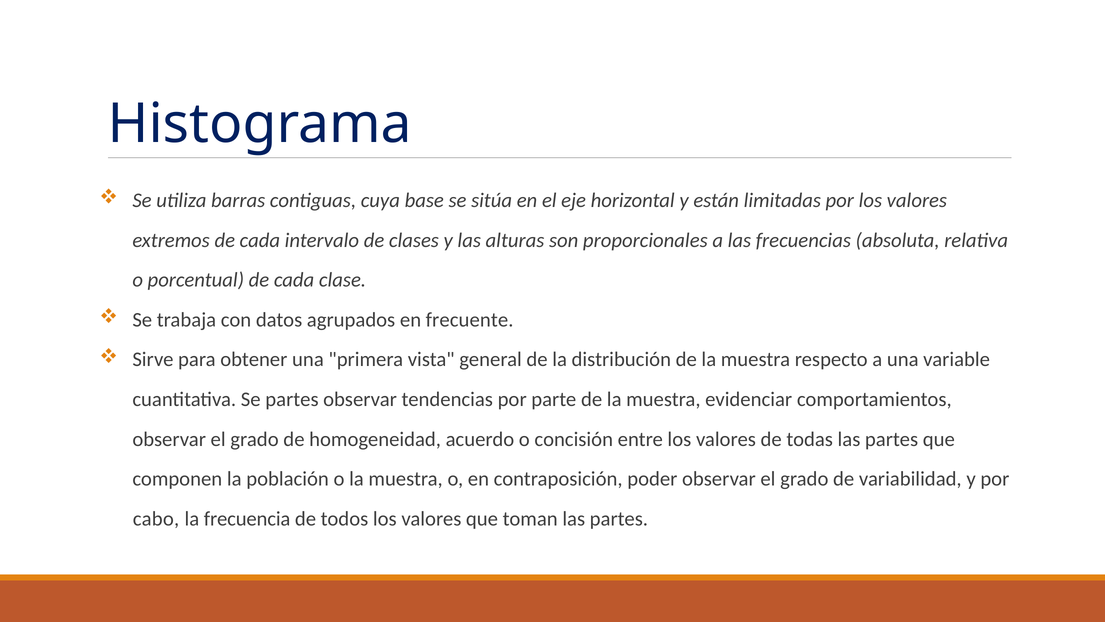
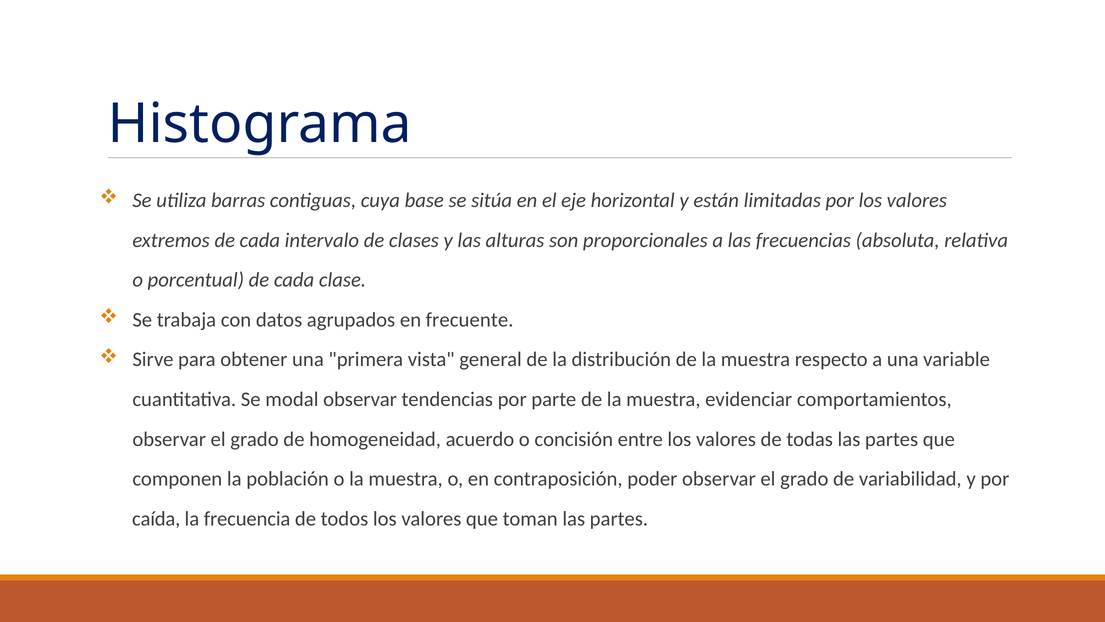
Se partes: partes -> modal
cabo: cabo -> caída
